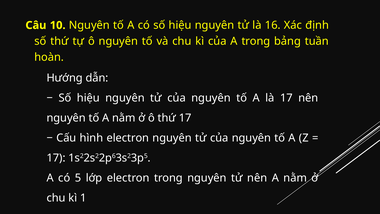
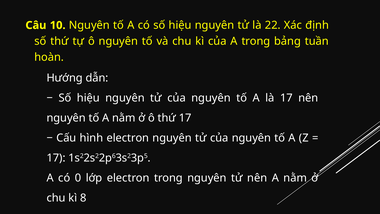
16: 16 -> 22
5: 5 -> 0
1: 1 -> 8
